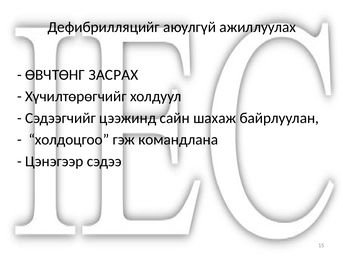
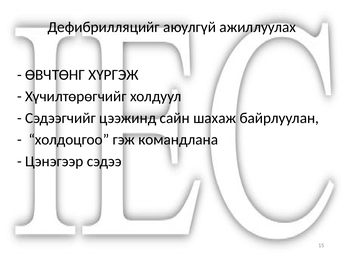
ЗАСРАХ: ЗАСРАХ -> ХҮРГЭЖ
